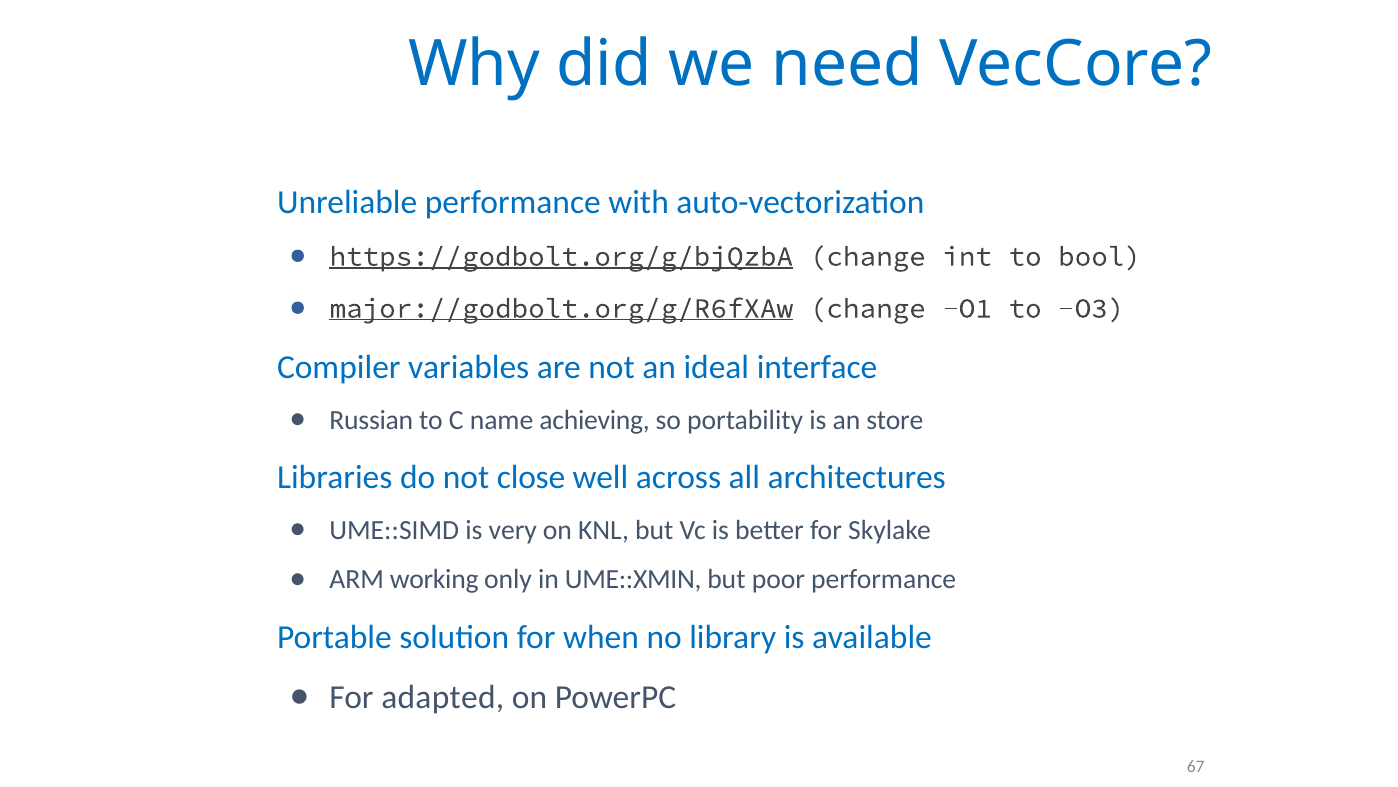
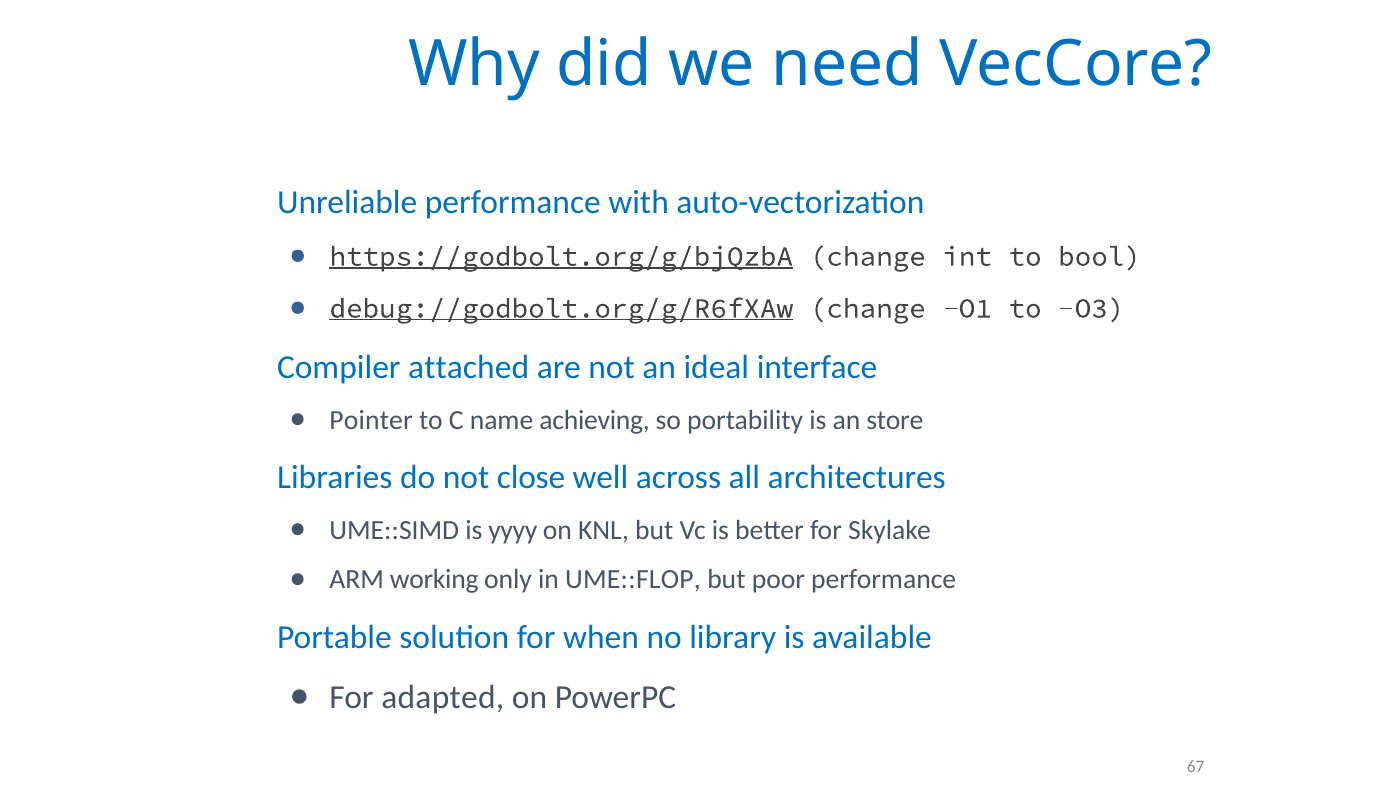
major://godbolt.org/g/R6fXAw: major://godbolt.org/g/R6fXAw -> debug://godbolt.org/g/R6fXAw
variables: variables -> attached
Russian: Russian -> Pointer
very: very -> yyyy
UME::XMIN: UME::XMIN -> UME::FLOP
